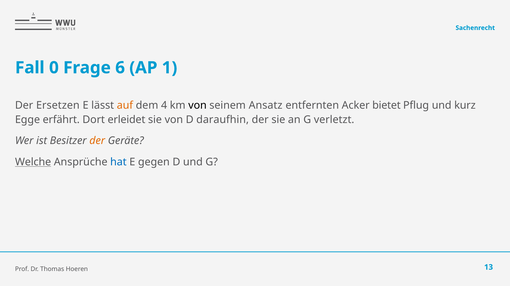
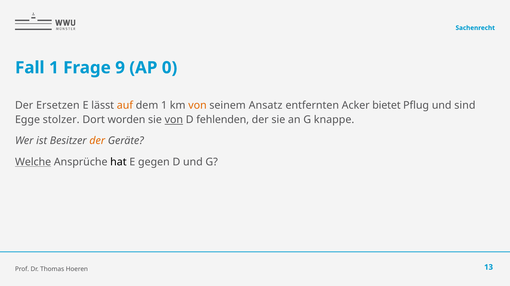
Fall 0: 0 -> 1
6: 6 -> 9
1: 1 -> 0
dem 4: 4 -> 1
von at (197, 106) colour: black -> orange
kurz: kurz -> sind
erfährt: erfährt -> stolzer
erleidet: erleidet -> worden
von at (174, 120) underline: none -> present
daraufhin: daraufhin -> fehlenden
verletzt: verletzt -> knappe
hat colour: blue -> black
